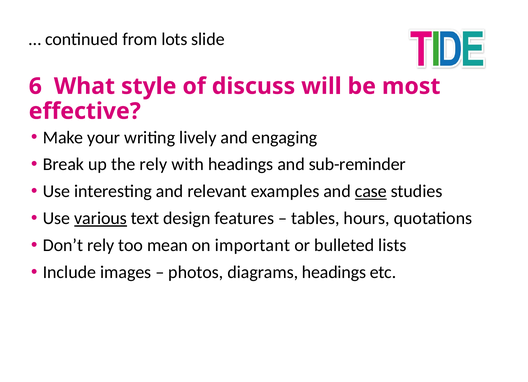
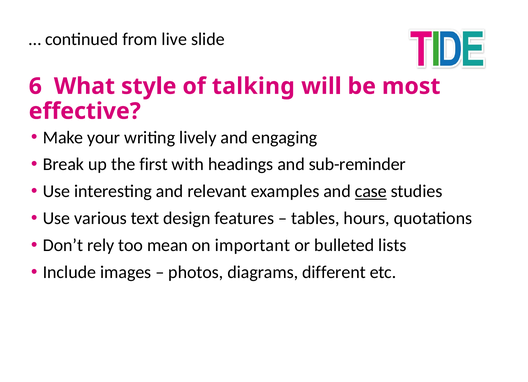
lots: lots -> live
discuss: discuss -> talking
the rely: rely -> first
various underline: present -> none
diagrams headings: headings -> different
